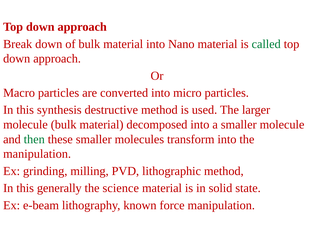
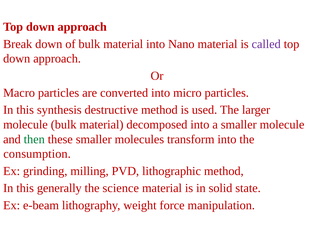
called colour: green -> purple
manipulation at (37, 154): manipulation -> consumption
known: known -> weight
